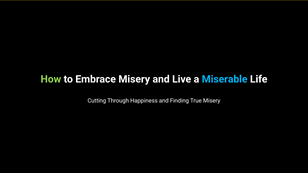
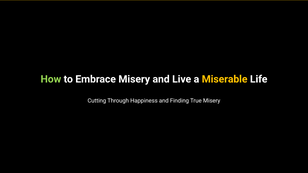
Miserable colour: light blue -> yellow
